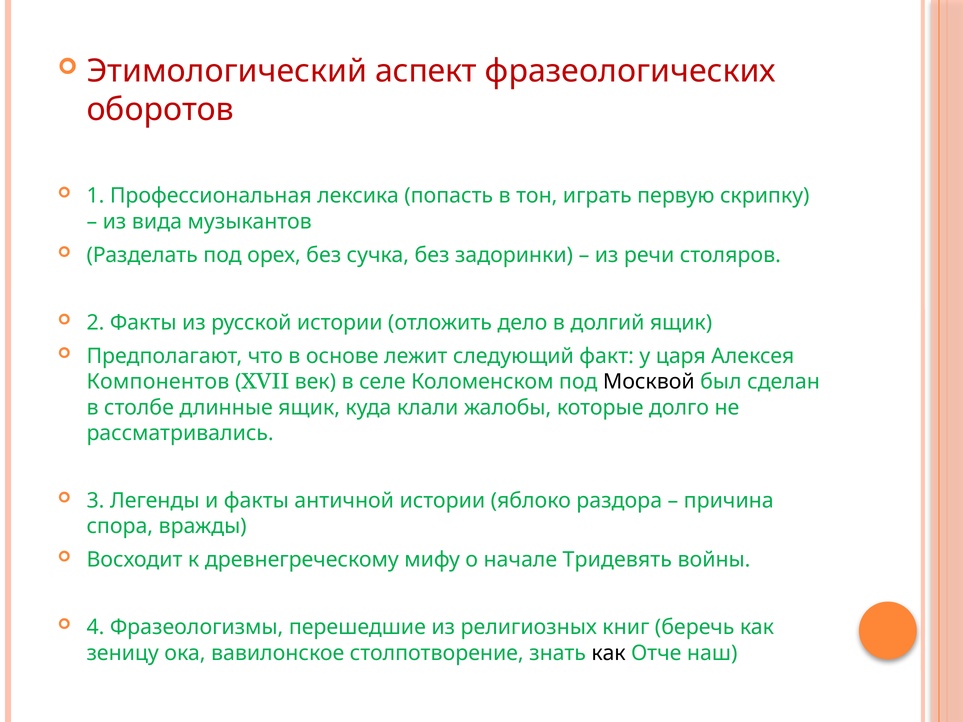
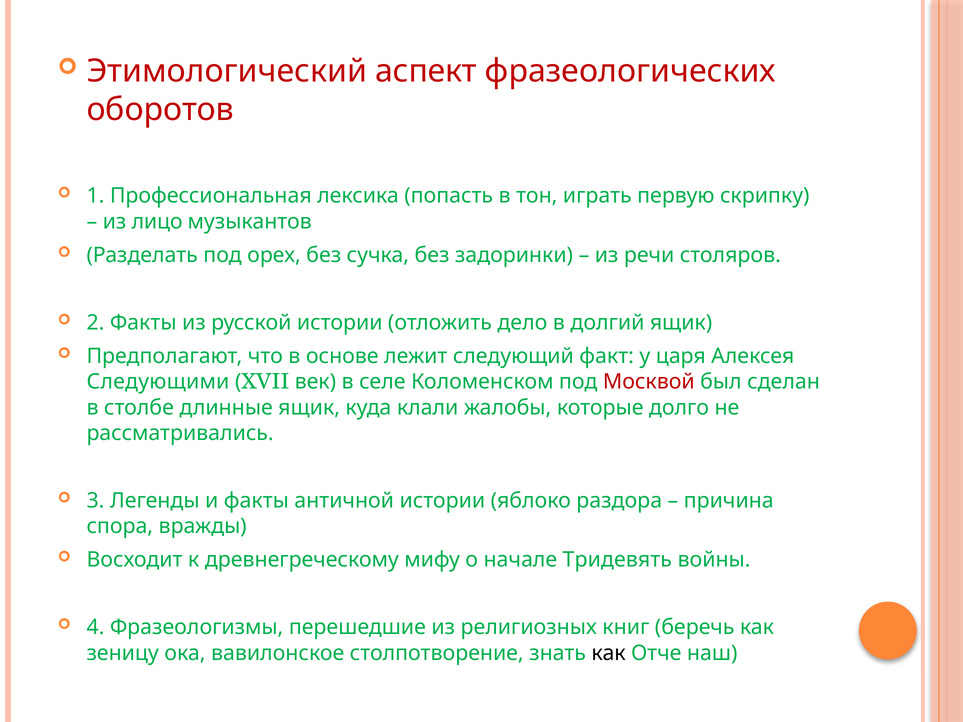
вида: вида -> лицо
Компонентов: Компонентов -> Следующими
Москвой colour: black -> red
